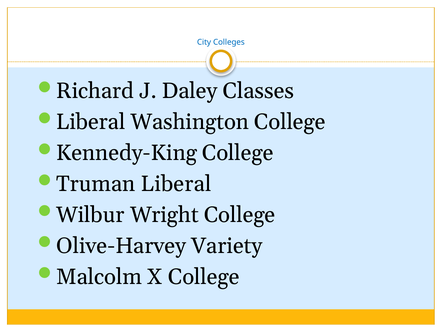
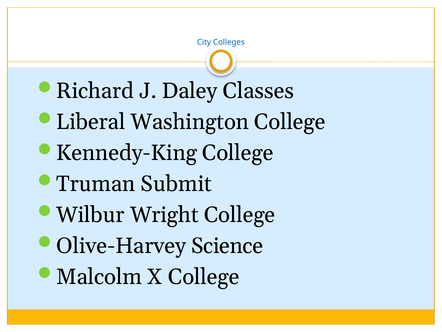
Truman Liberal: Liberal -> Submit
Variety: Variety -> Science
